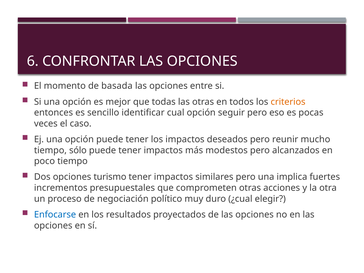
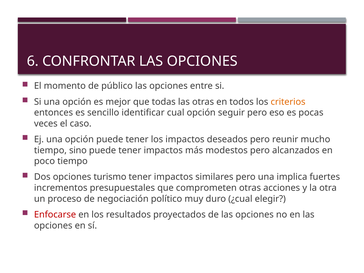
basada: basada -> público
sólo: sólo -> sino
Enfocarse colour: blue -> red
